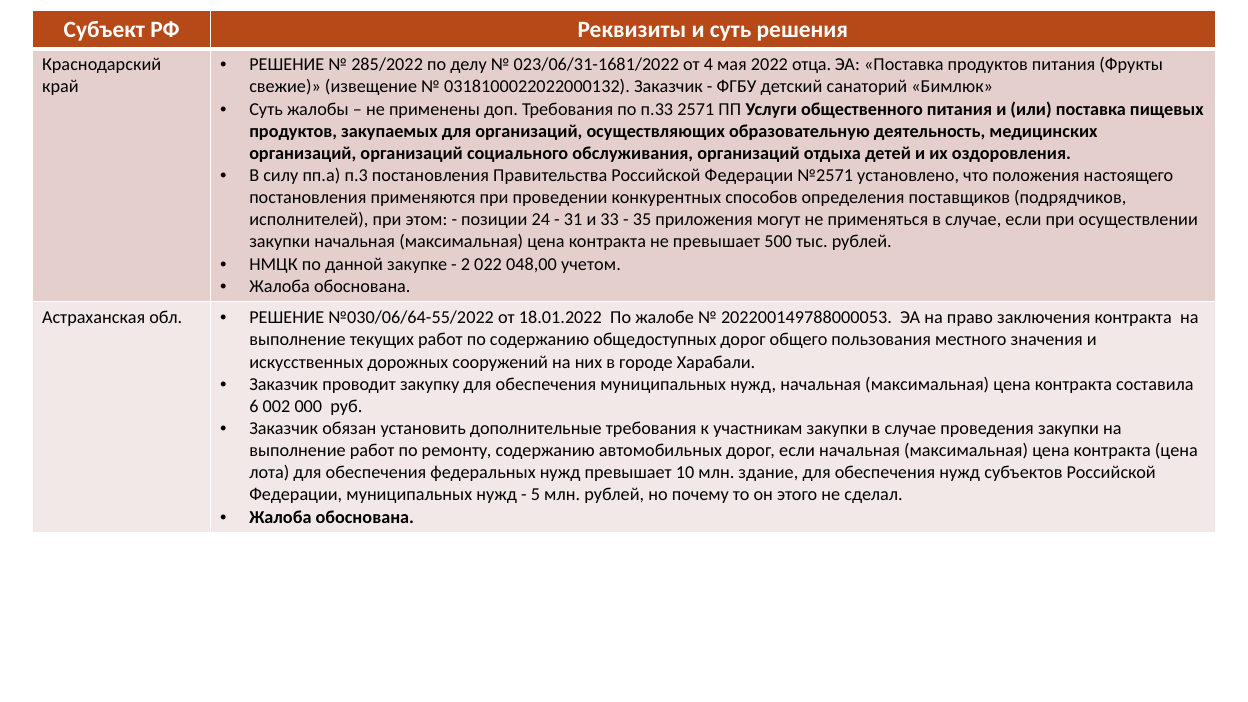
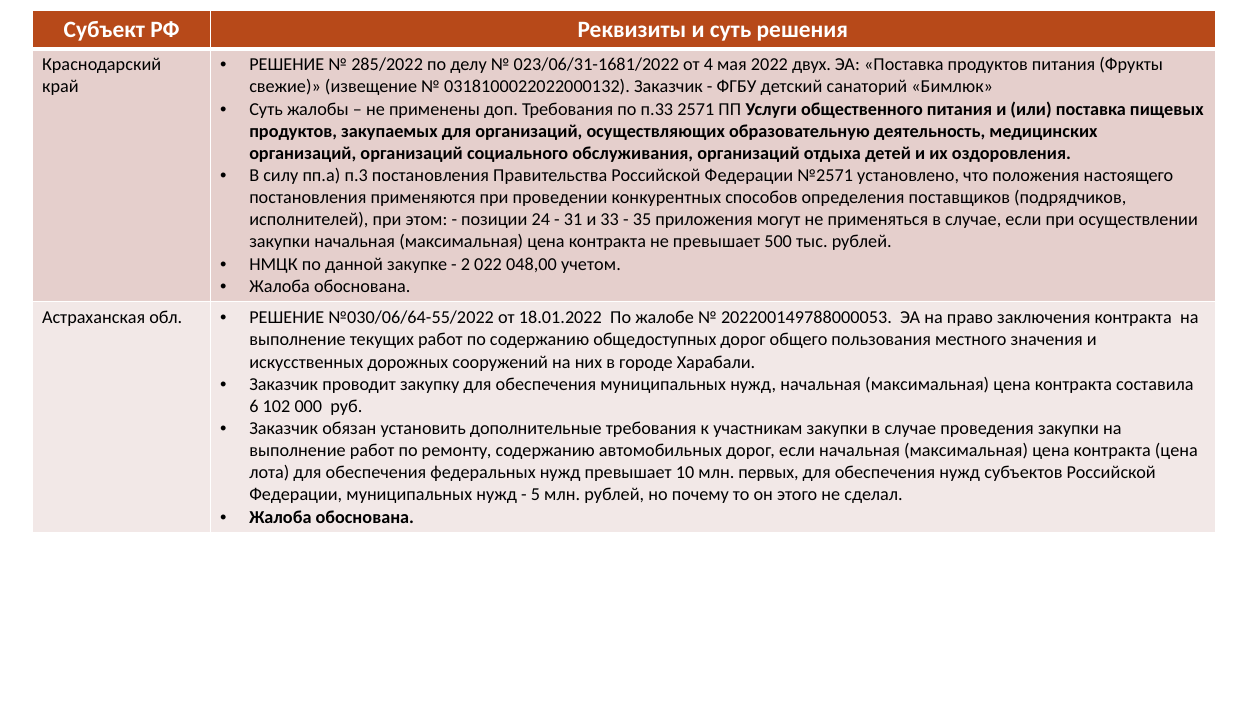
отца: отца -> двух
002: 002 -> 102
здание: здание -> первых
